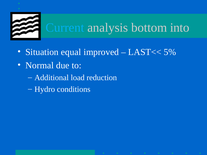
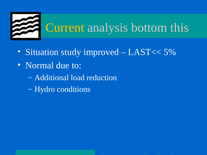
Current colour: light blue -> yellow
into: into -> this
equal: equal -> study
